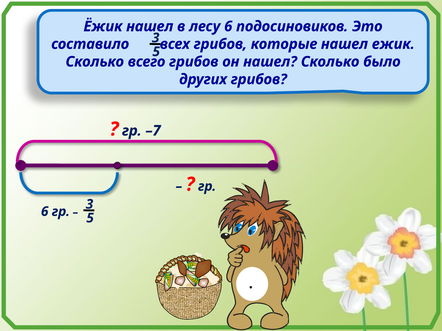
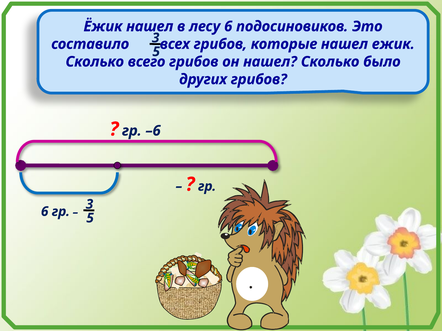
–7: –7 -> –6
